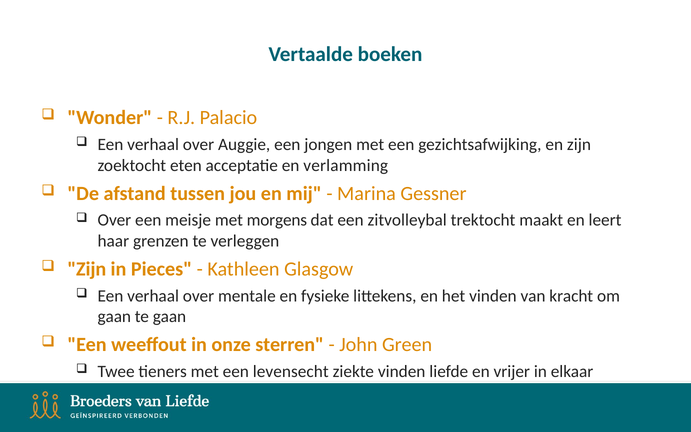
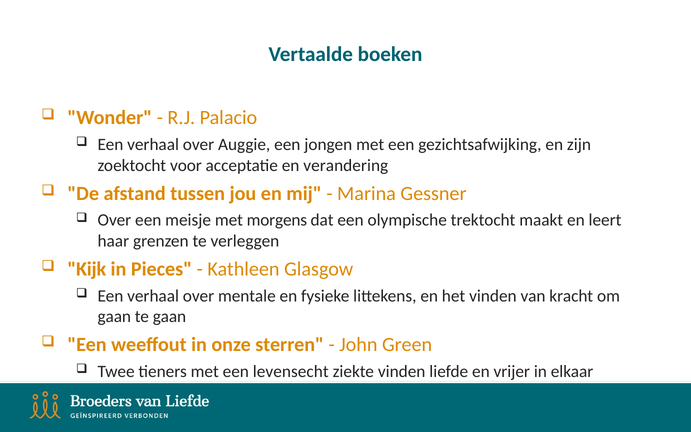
eten: eten -> voor
verlamming: verlamming -> verandering
zitvolleybal: zitvolleybal -> olympische
Zijn at (87, 269): Zijn -> Kijk
